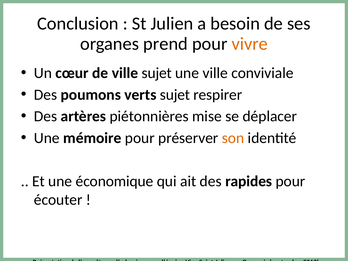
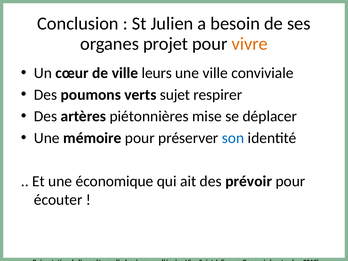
prend: prend -> projet
ville sujet: sujet -> leurs
son colour: orange -> blue
rapides: rapides -> prévoir
